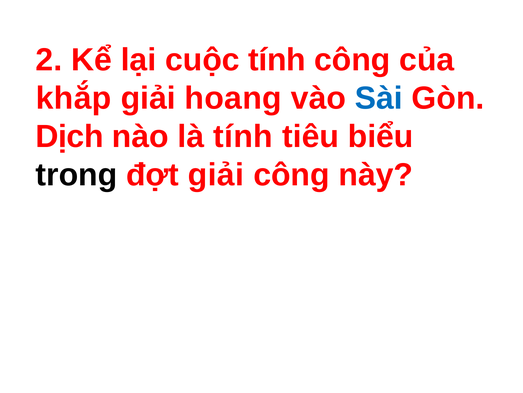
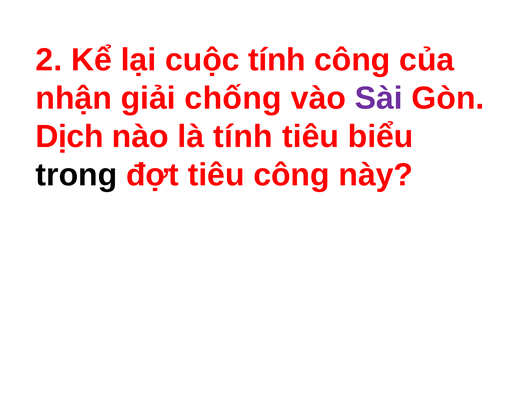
khắp: khắp -> nhận
hoang: hoang -> chống
Sài colour: blue -> purple
đợt giải: giải -> tiêu
